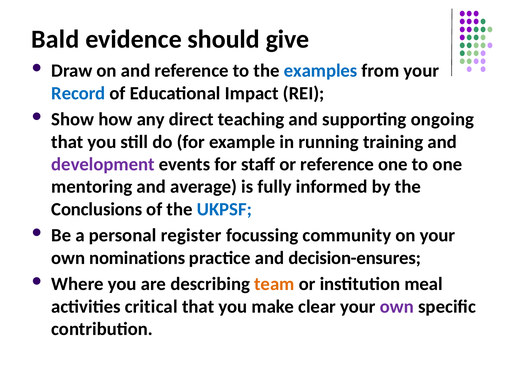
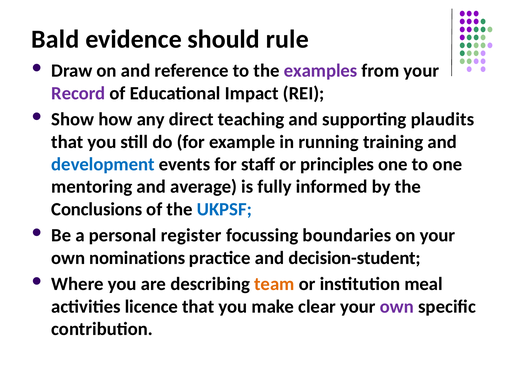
give: give -> rule
examples colour: blue -> purple
Record colour: blue -> purple
ongoing: ongoing -> plaudits
development colour: purple -> blue
or reference: reference -> principles
community: community -> boundaries
decision-ensures: decision-ensures -> decision-student
critical: critical -> licence
